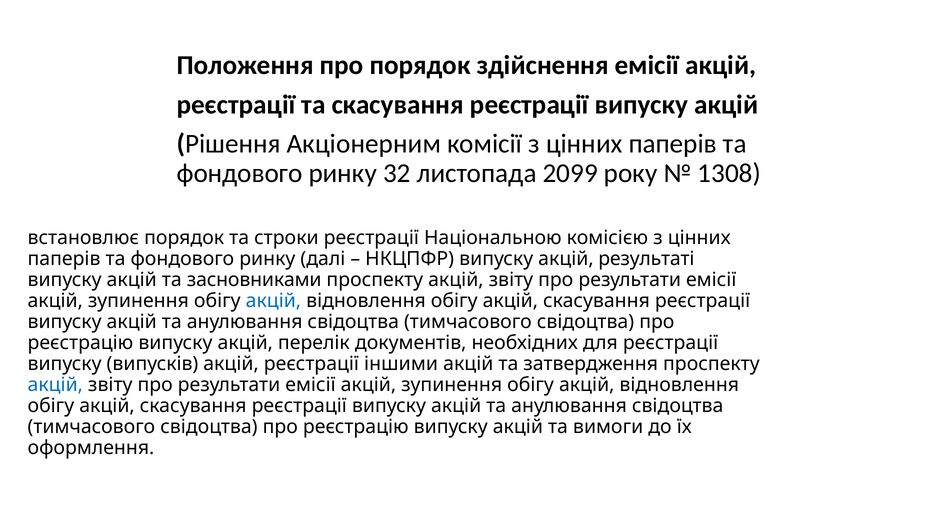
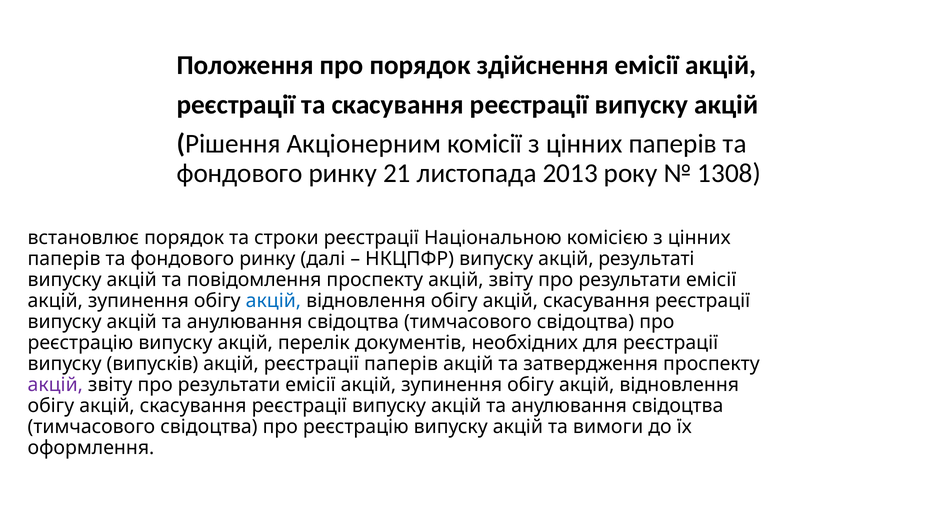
32: 32 -> 21
2099: 2099 -> 2013
засновниками: засновниками -> повідомлення
реєстрації іншими: іншими -> паперів
акцій at (55, 385) colour: blue -> purple
